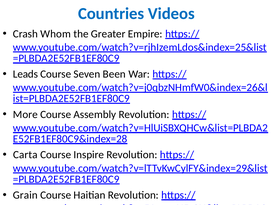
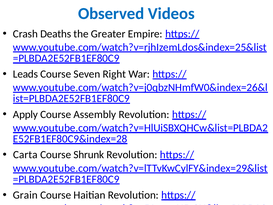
Countries: Countries -> Observed
Whom: Whom -> Deaths
Been: Been -> Right
More: More -> Apply
Inspire: Inspire -> Shrunk
